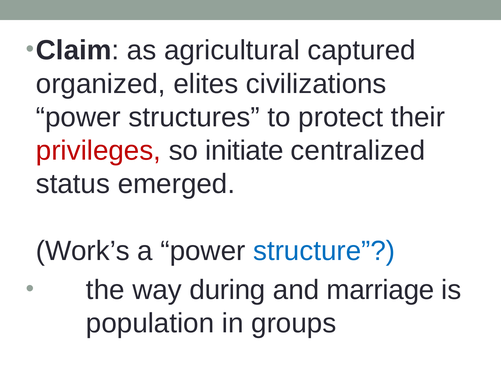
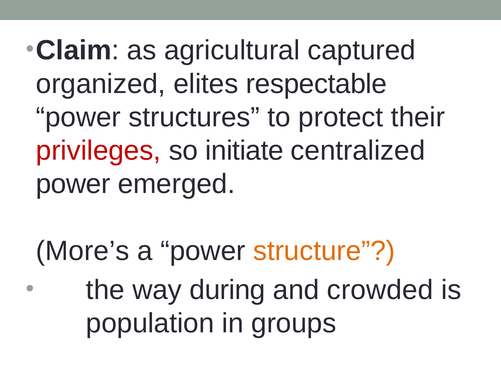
civilizations: civilizations -> respectable
status at (73, 184): status -> power
Work’s: Work’s -> More’s
structure colour: blue -> orange
marriage: marriage -> crowded
